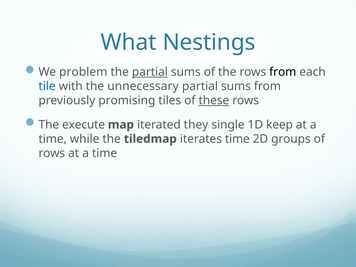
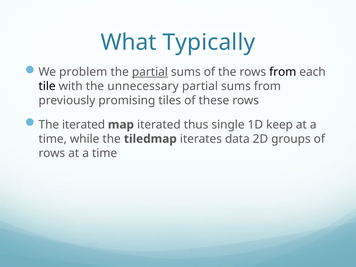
Nestings: Nestings -> Typically
tile colour: blue -> black
these underline: present -> none
The execute: execute -> iterated
they: they -> thus
iterates time: time -> data
